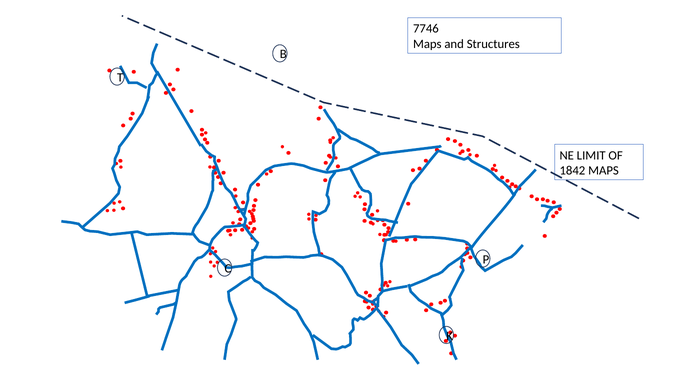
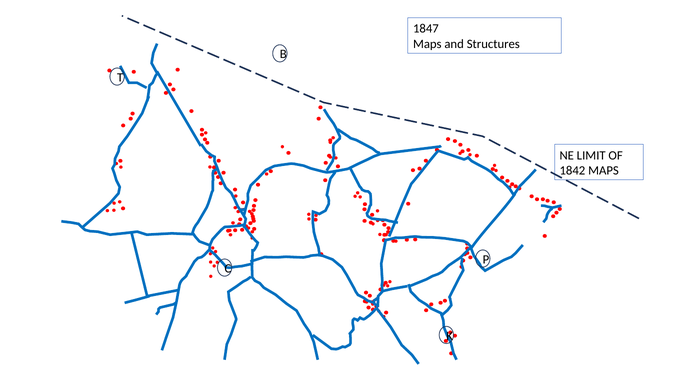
7746: 7746 -> 1847
